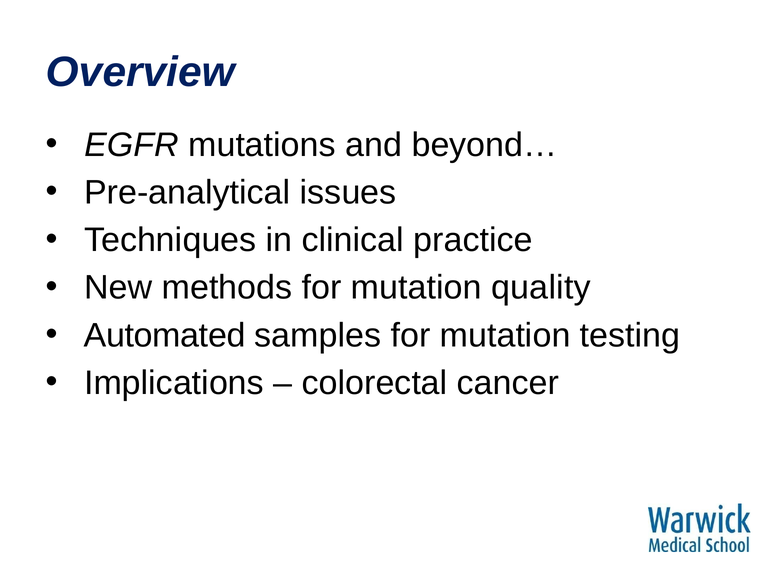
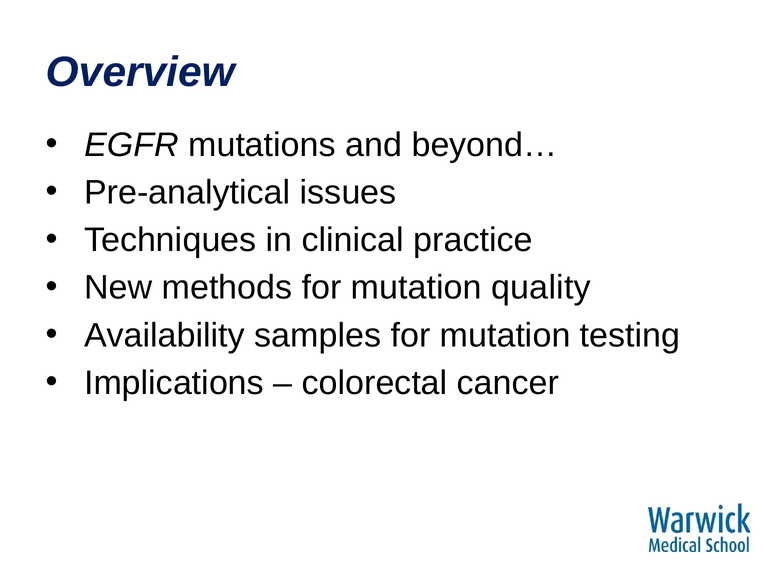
Automated: Automated -> Availability
